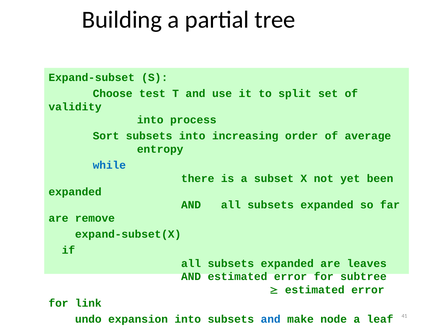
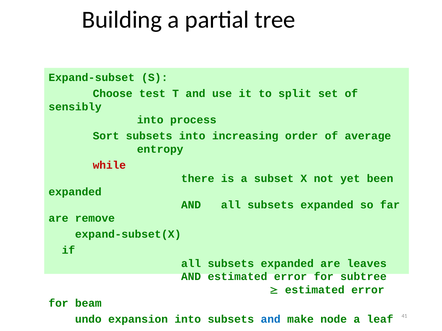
validity: validity -> sensibly
while colour: blue -> red
link: link -> beam
